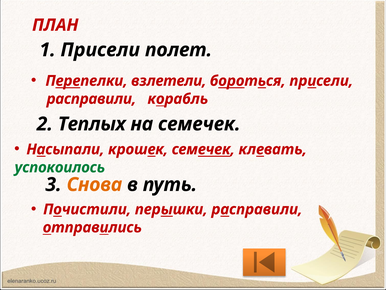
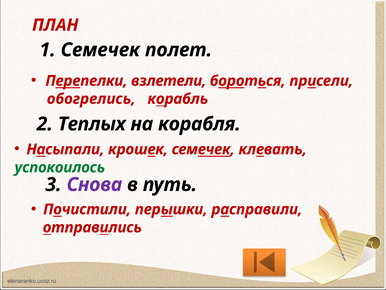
1 Присели: Присели -> Семечек
расправили at (91, 99): расправили -> обогрелись
на семечек: семечек -> корабля
Снова colour: orange -> purple
